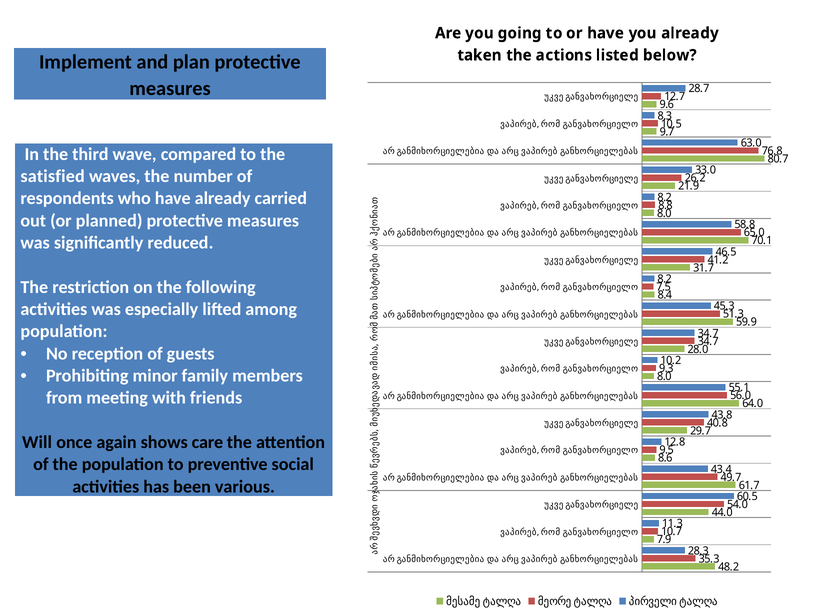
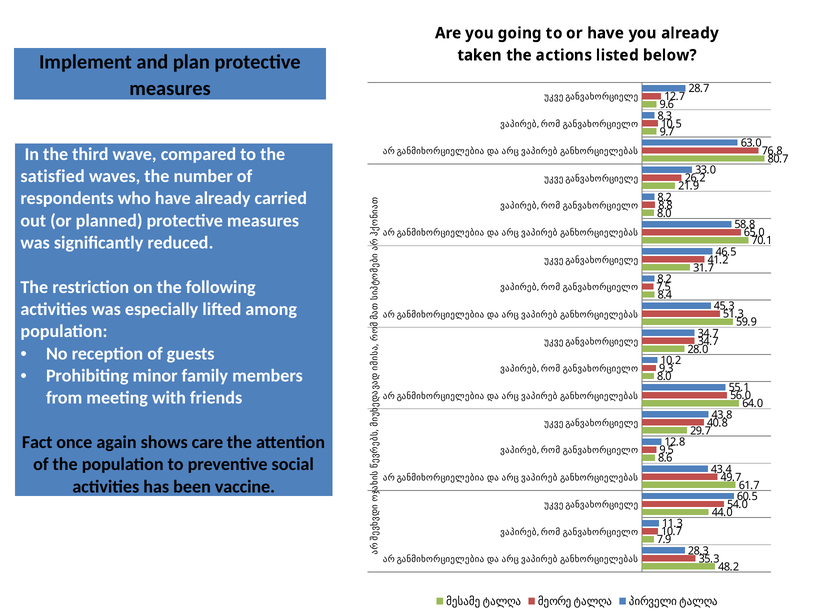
Will: Will -> Fact
various: various -> vaccine
